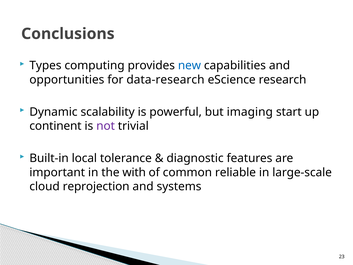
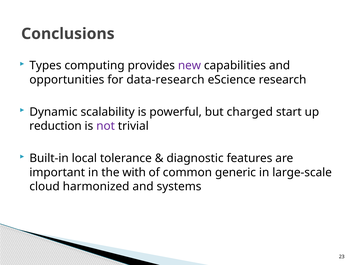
new colour: blue -> purple
imaging: imaging -> charged
continent: continent -> reduction
reliable: reliable -> generic
reprojection: reprojection -> harmonized
